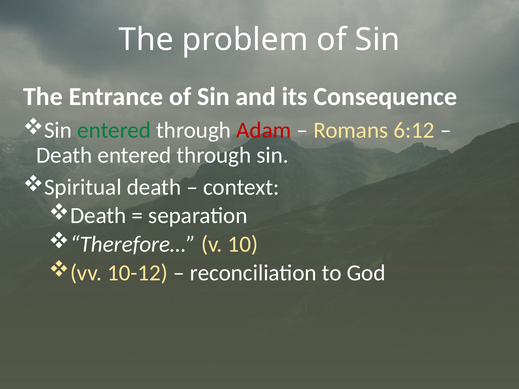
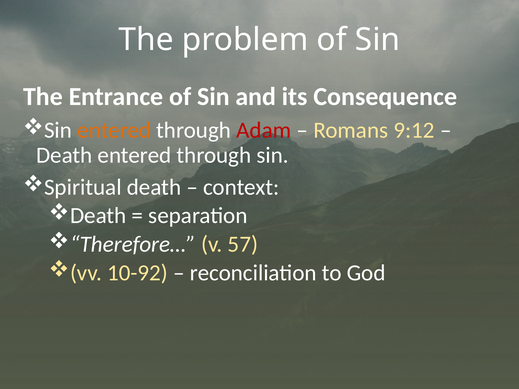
entered at (114, 130) colour: green -> orange
6:12: 6:12 -> 9:12
10: 10 -> 57
10-12: 10-12 -> 10-92
